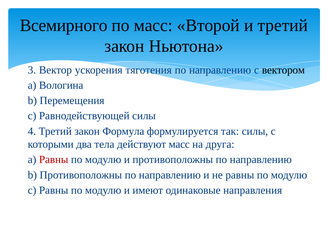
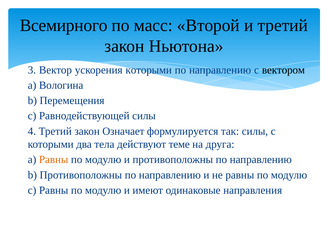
ускорения тяготения: тяготения -> которыми
Формула: Формула -> Означает
действуют масс: масс -> теме
Равны at (54, 160) colour: red -> orange
